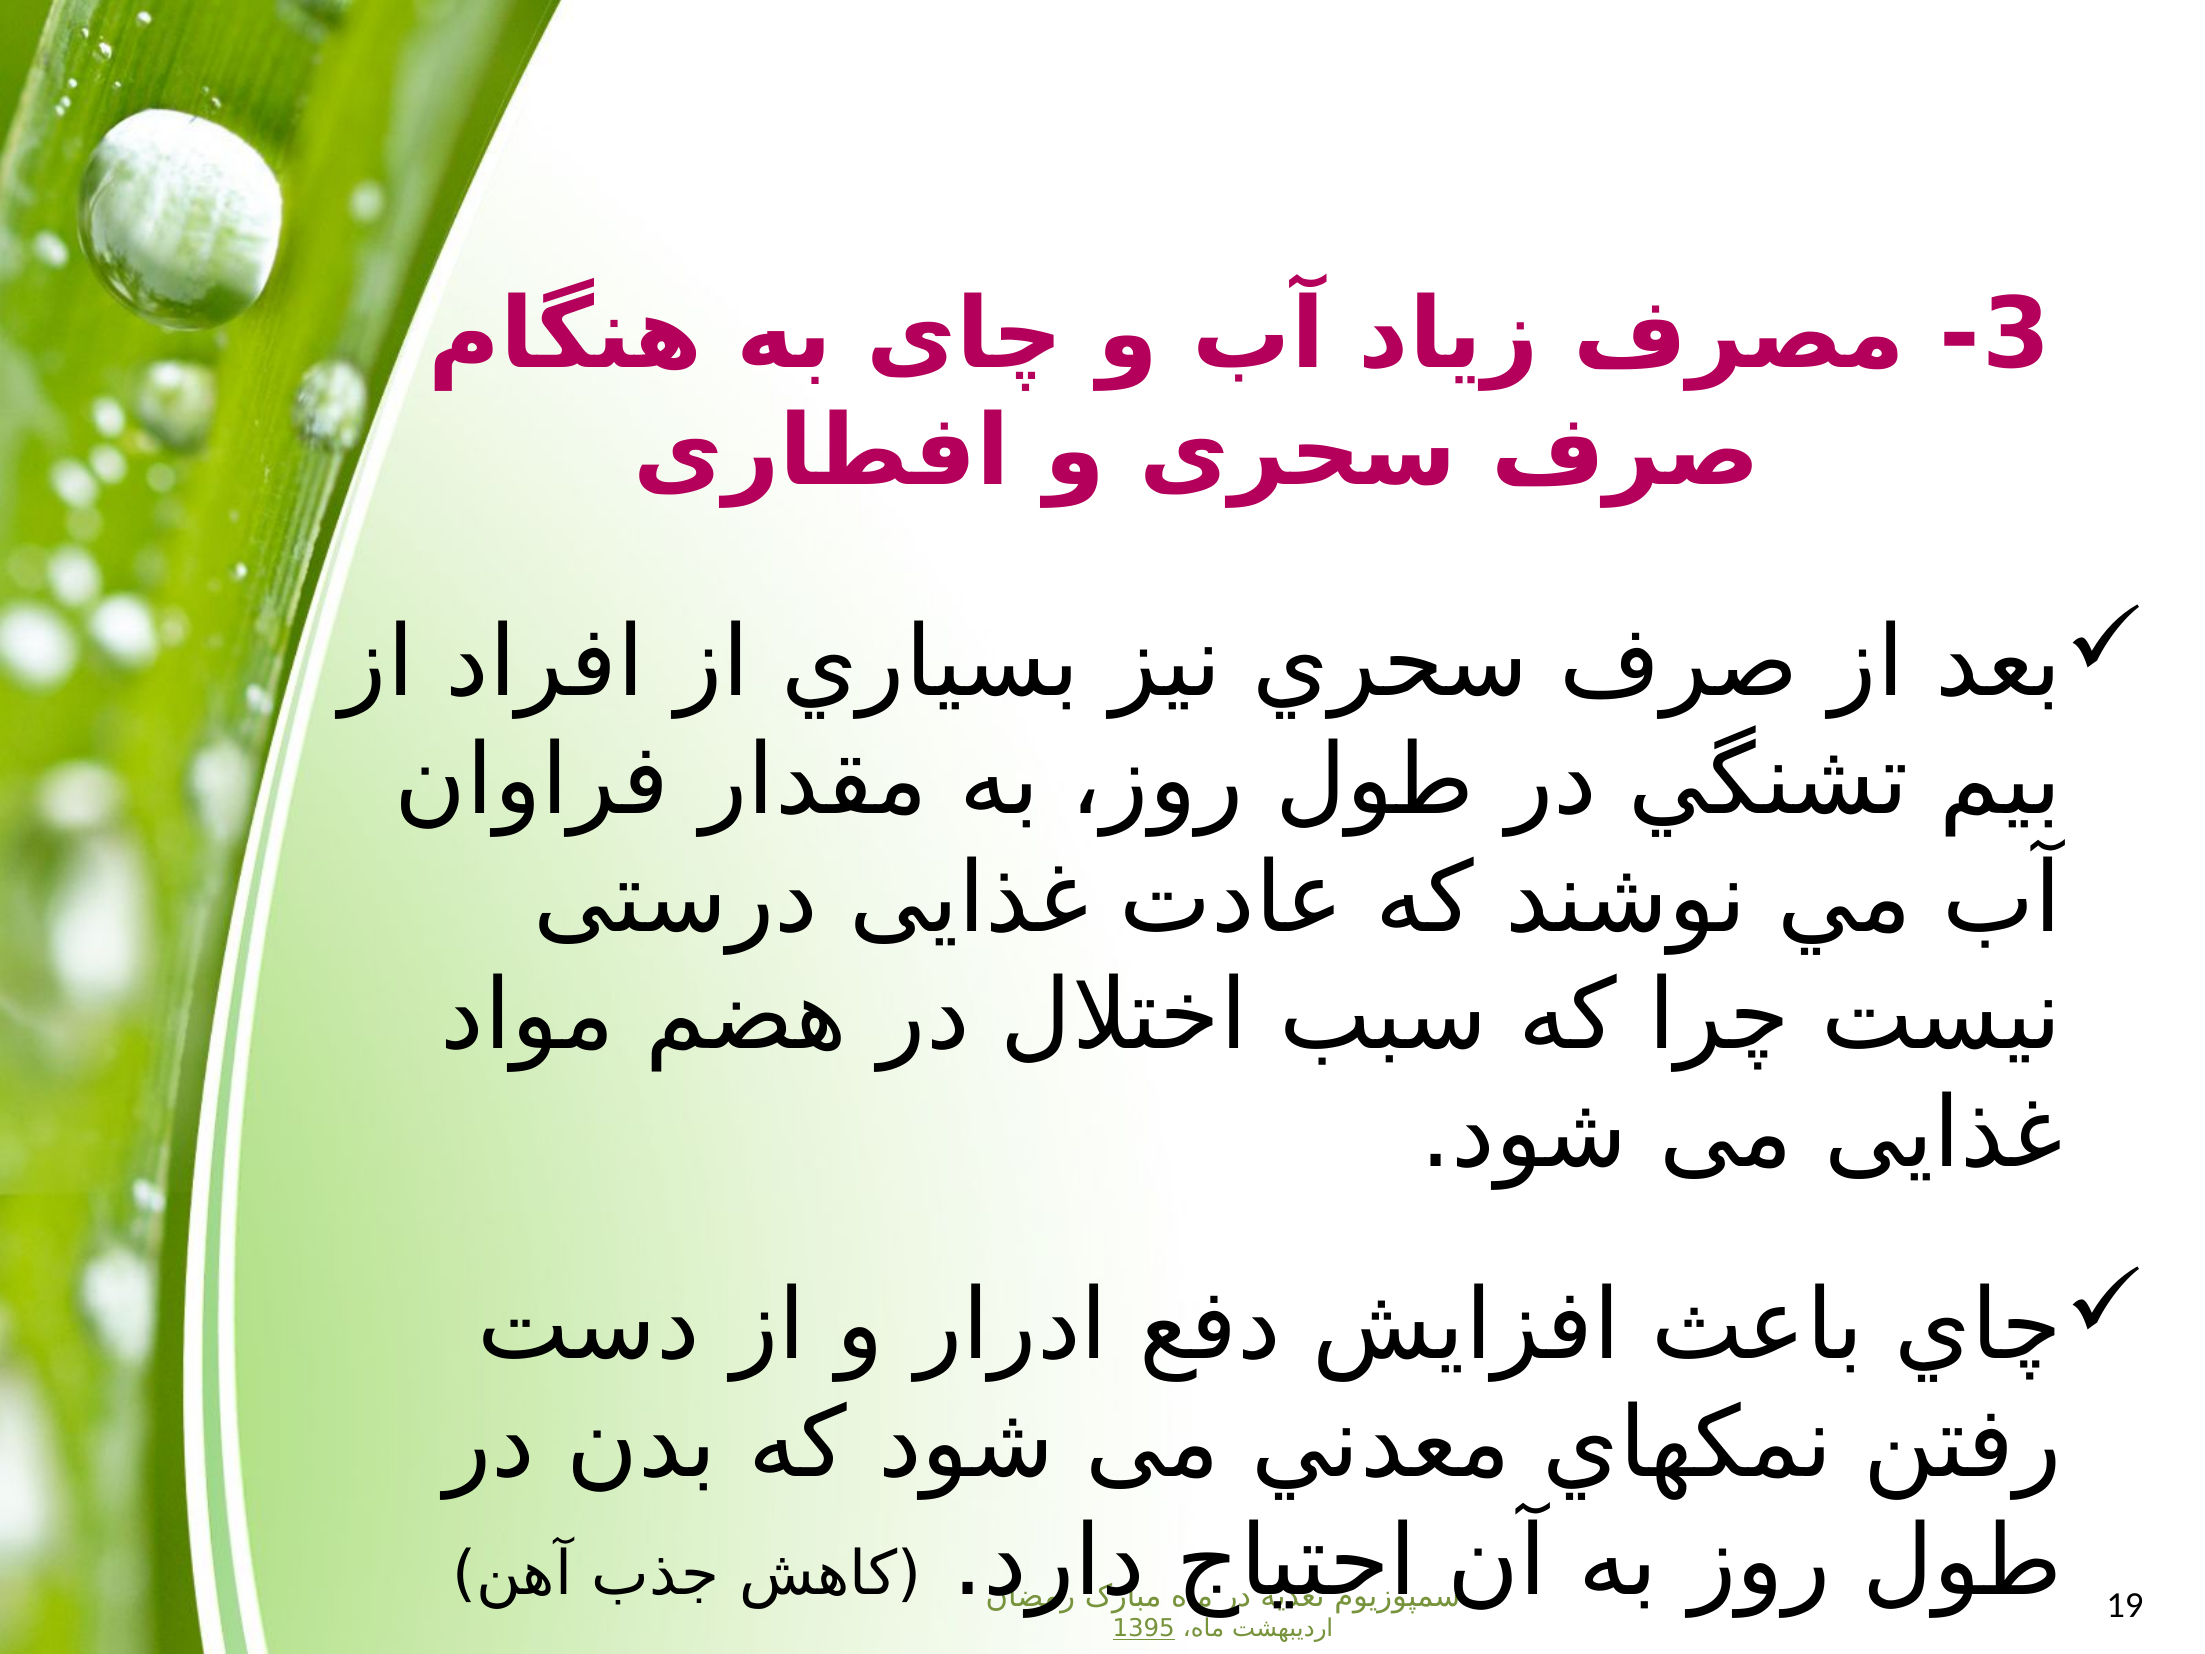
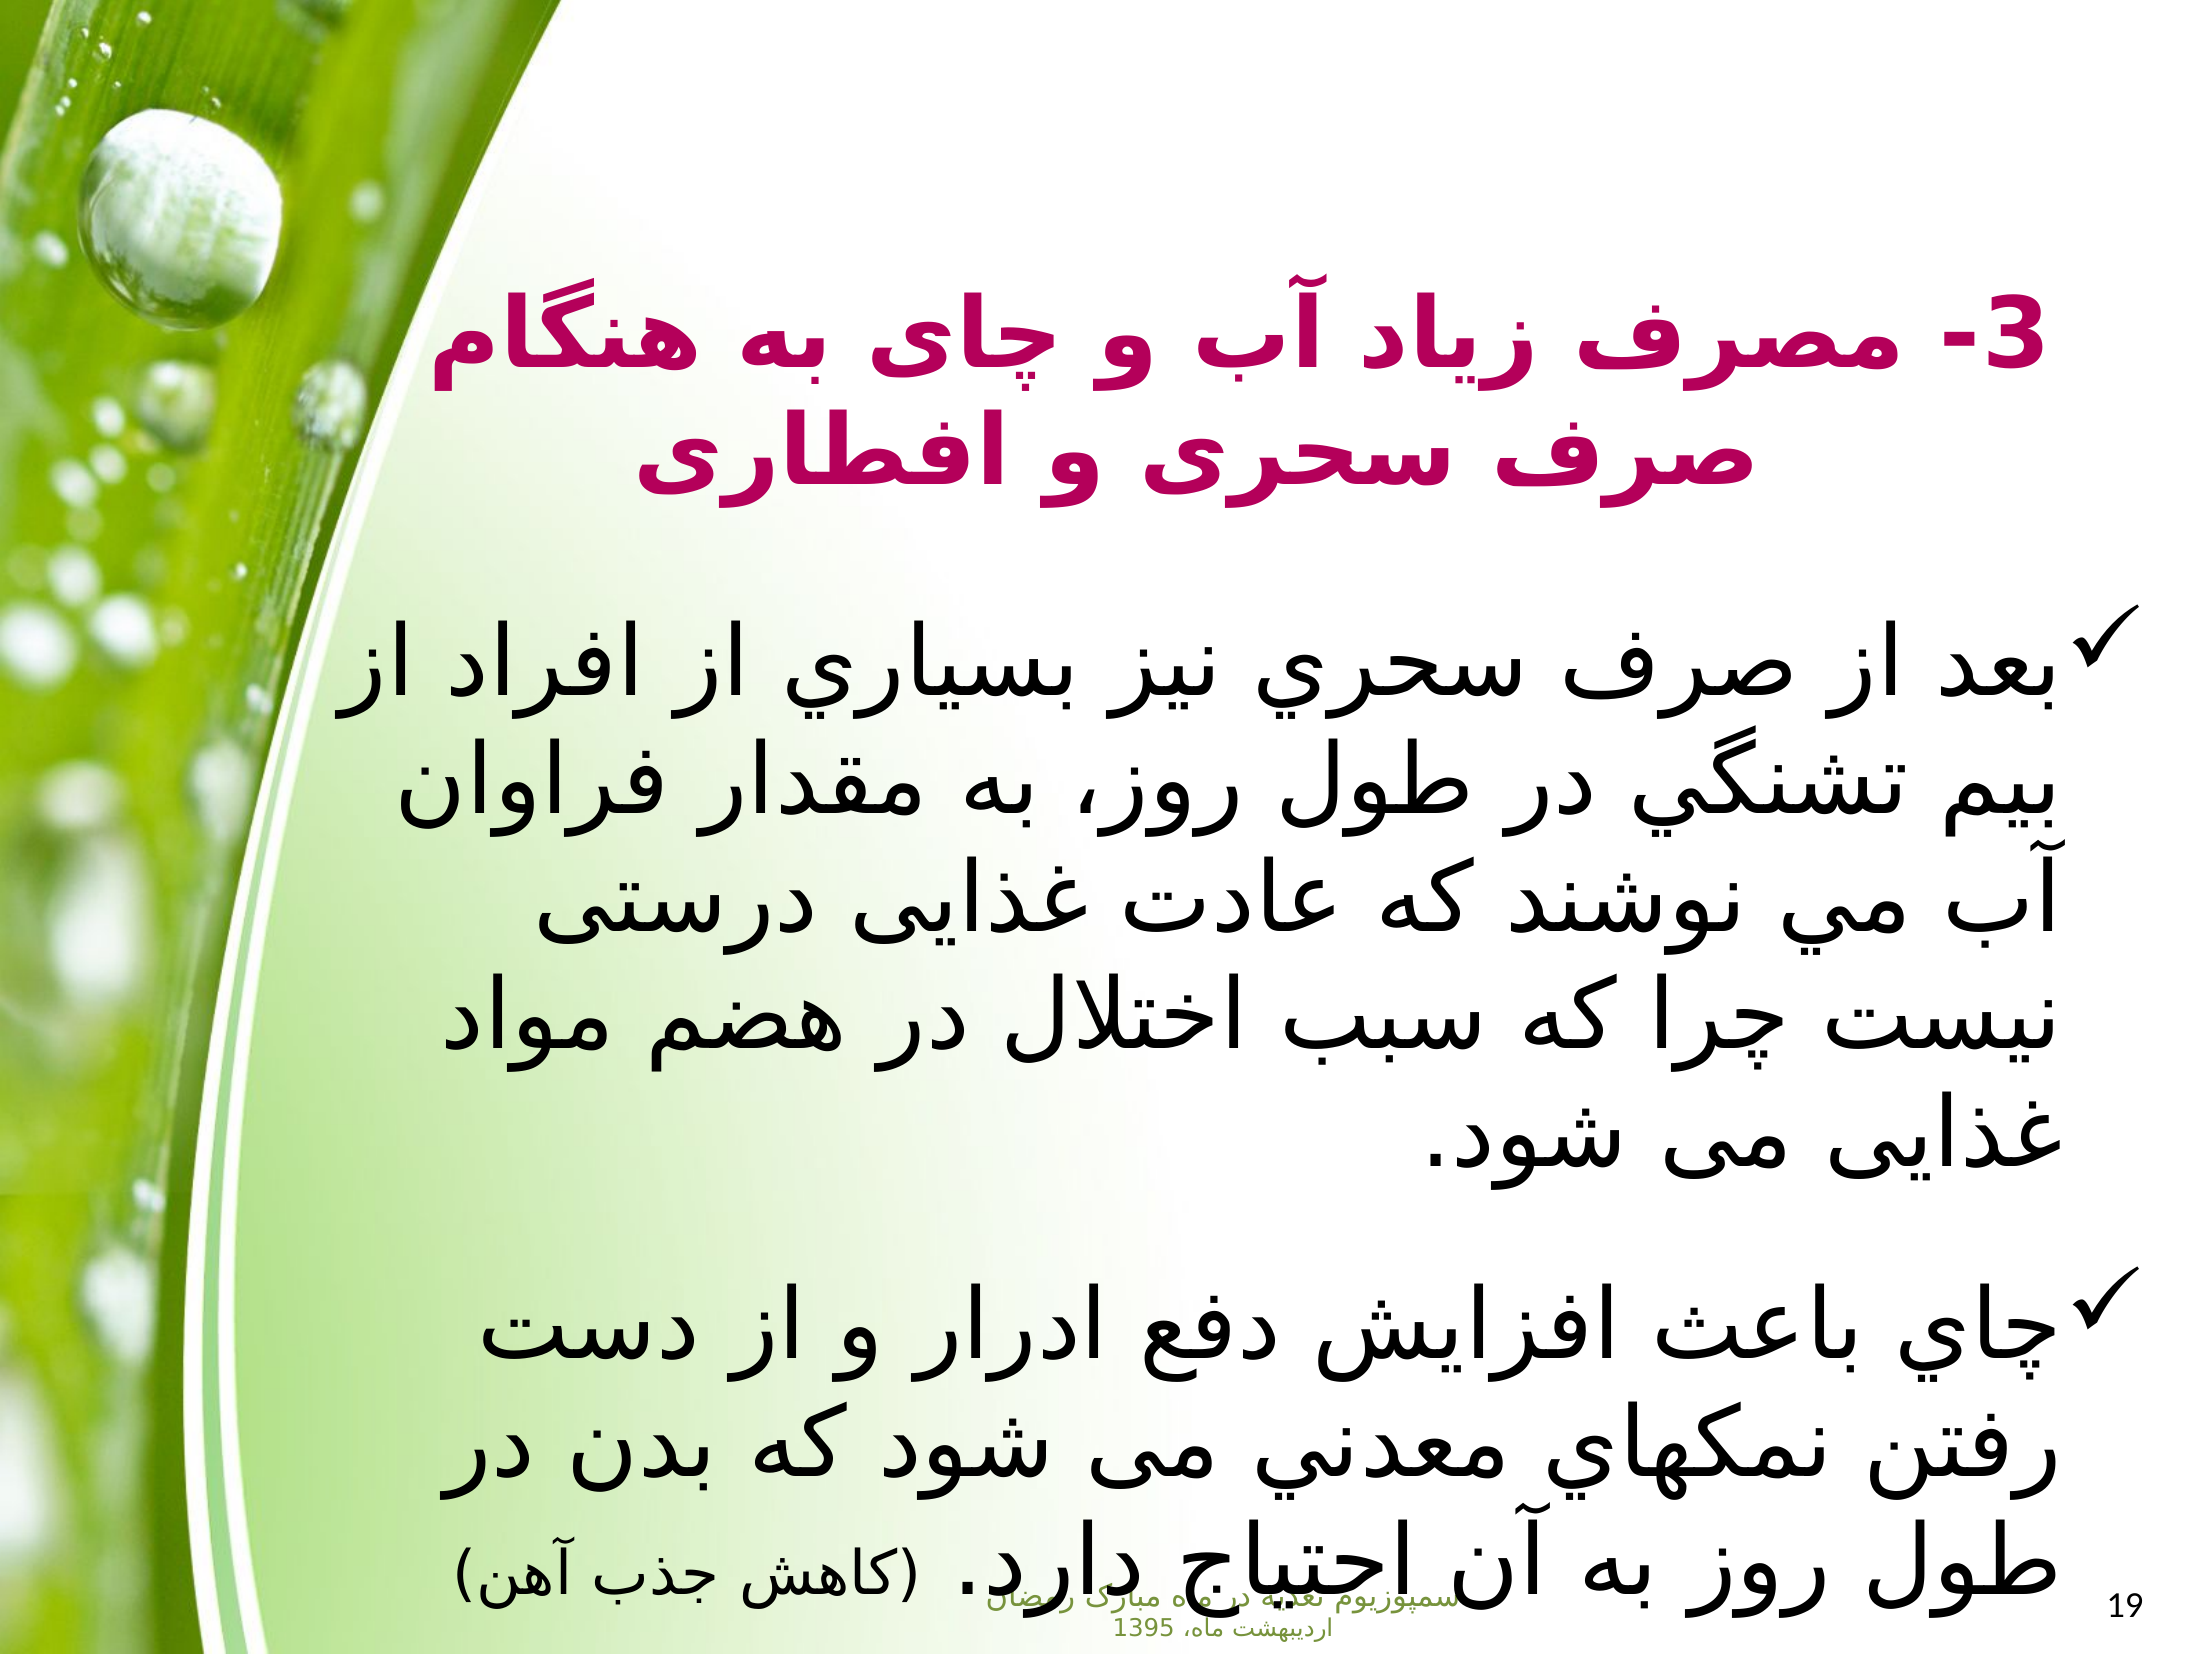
1395 underline: present -> none
